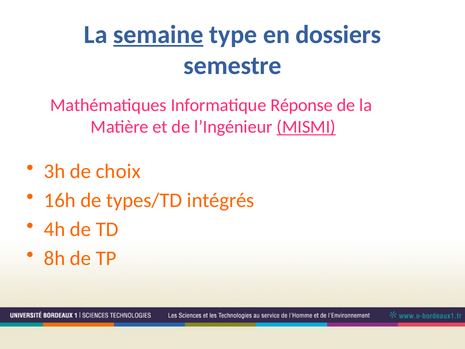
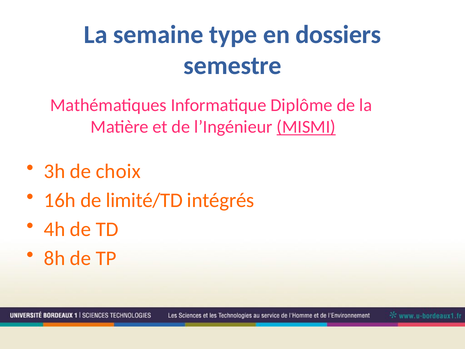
semaine underline: present -> none
Réponse: Réponse -> Diplôme
types/TD: types/TD -> limité/TD
